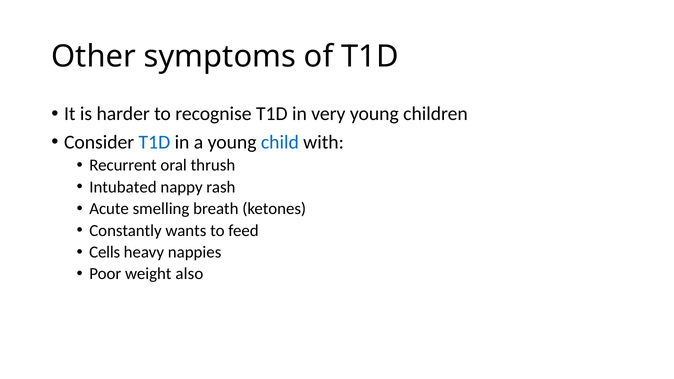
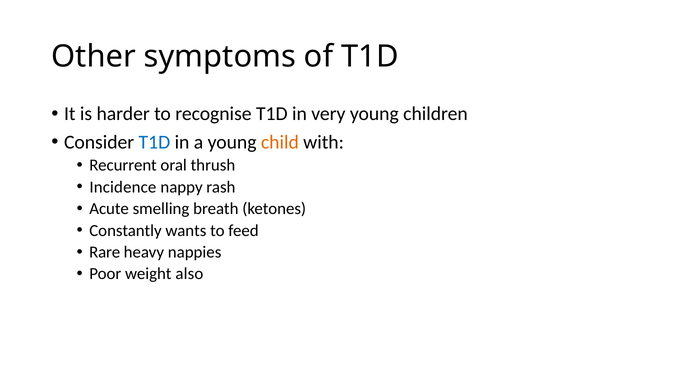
child colour: blue -> orange
Intubated: Intubated -> Incidence
Cells: Cells -> Rare
